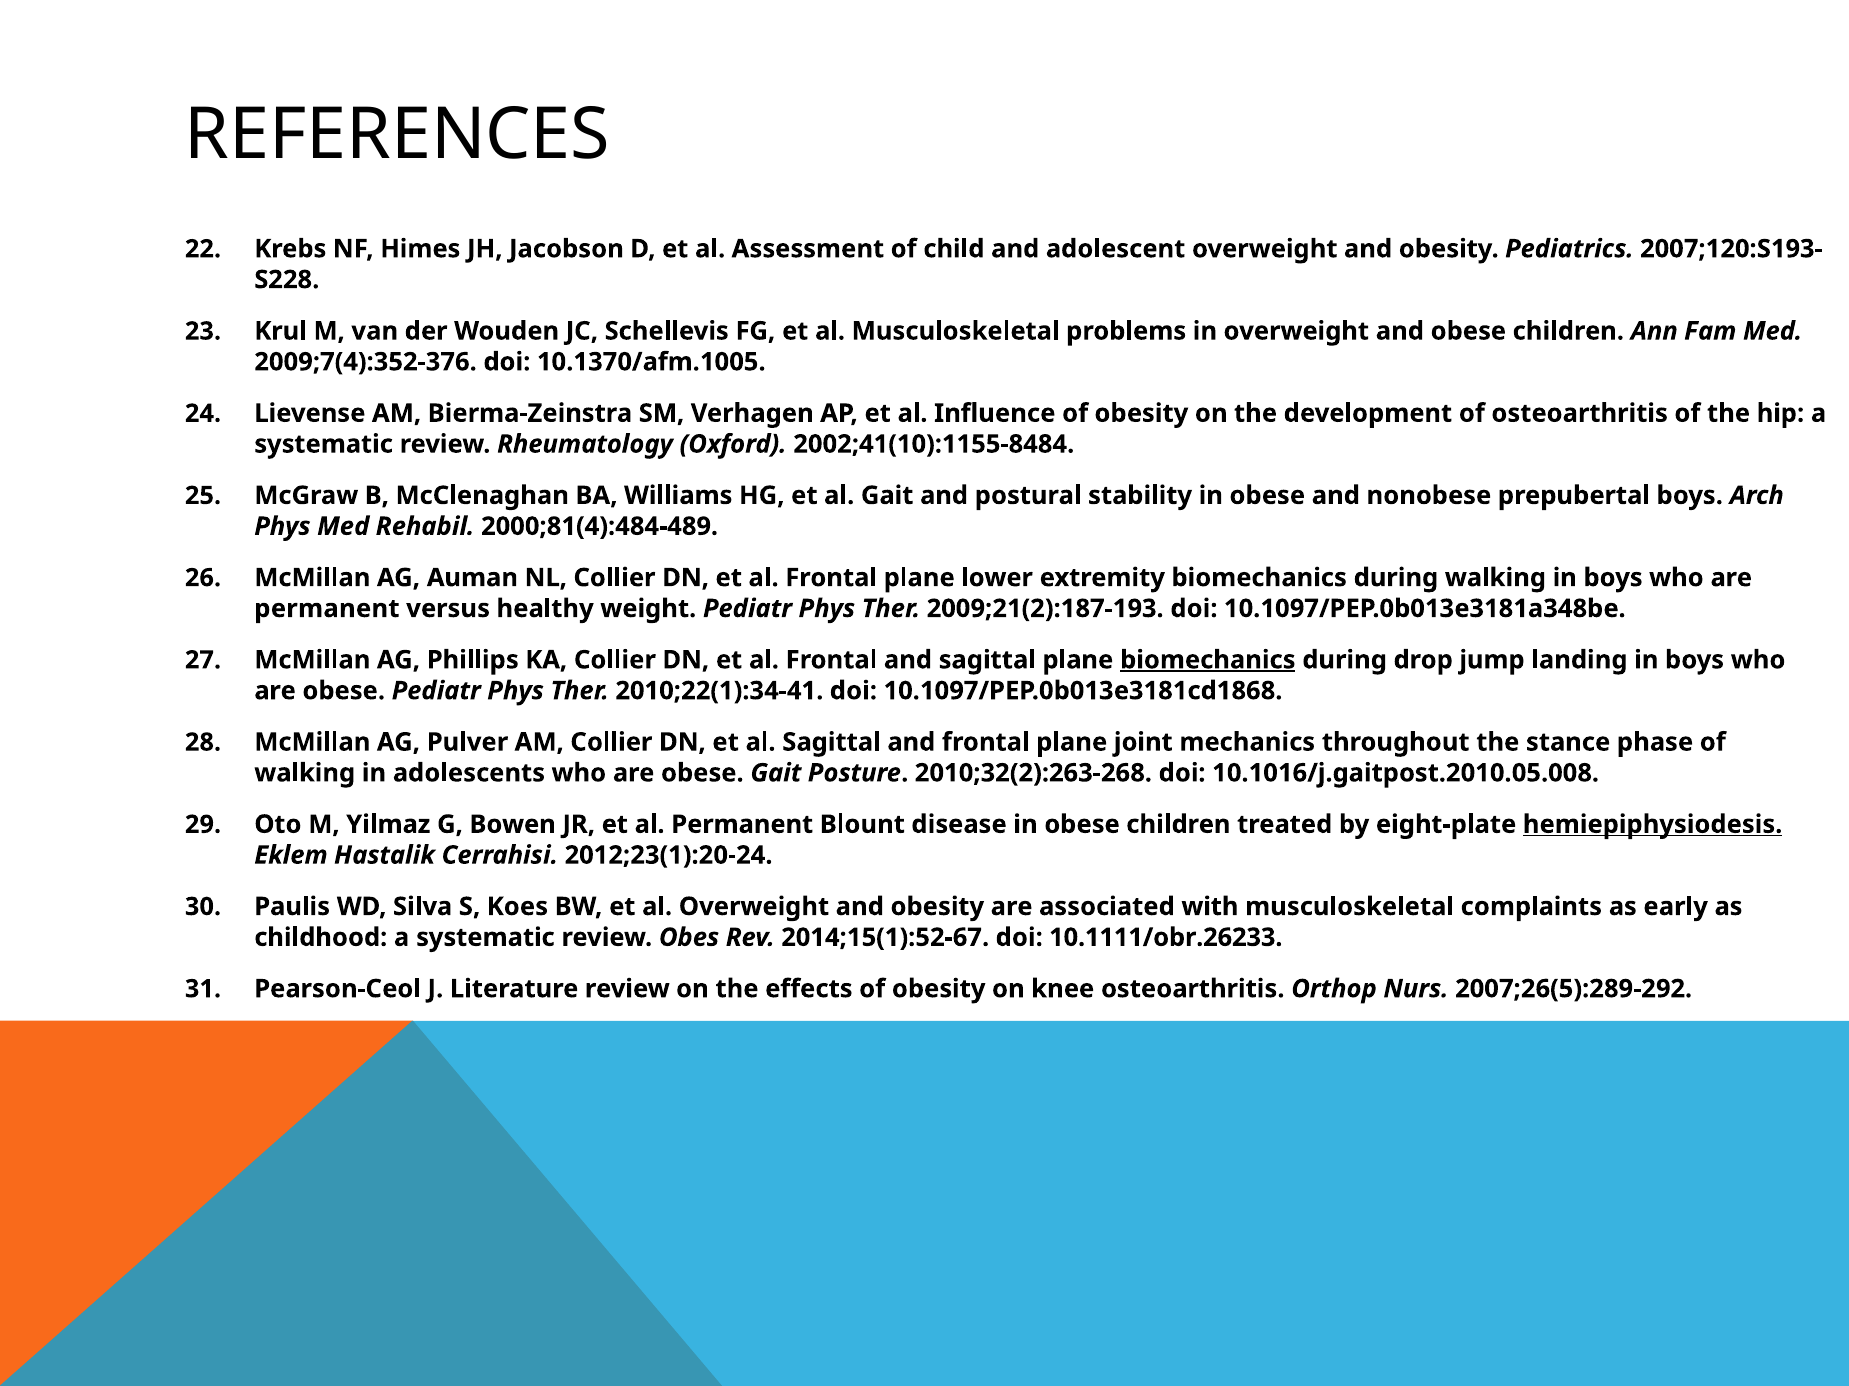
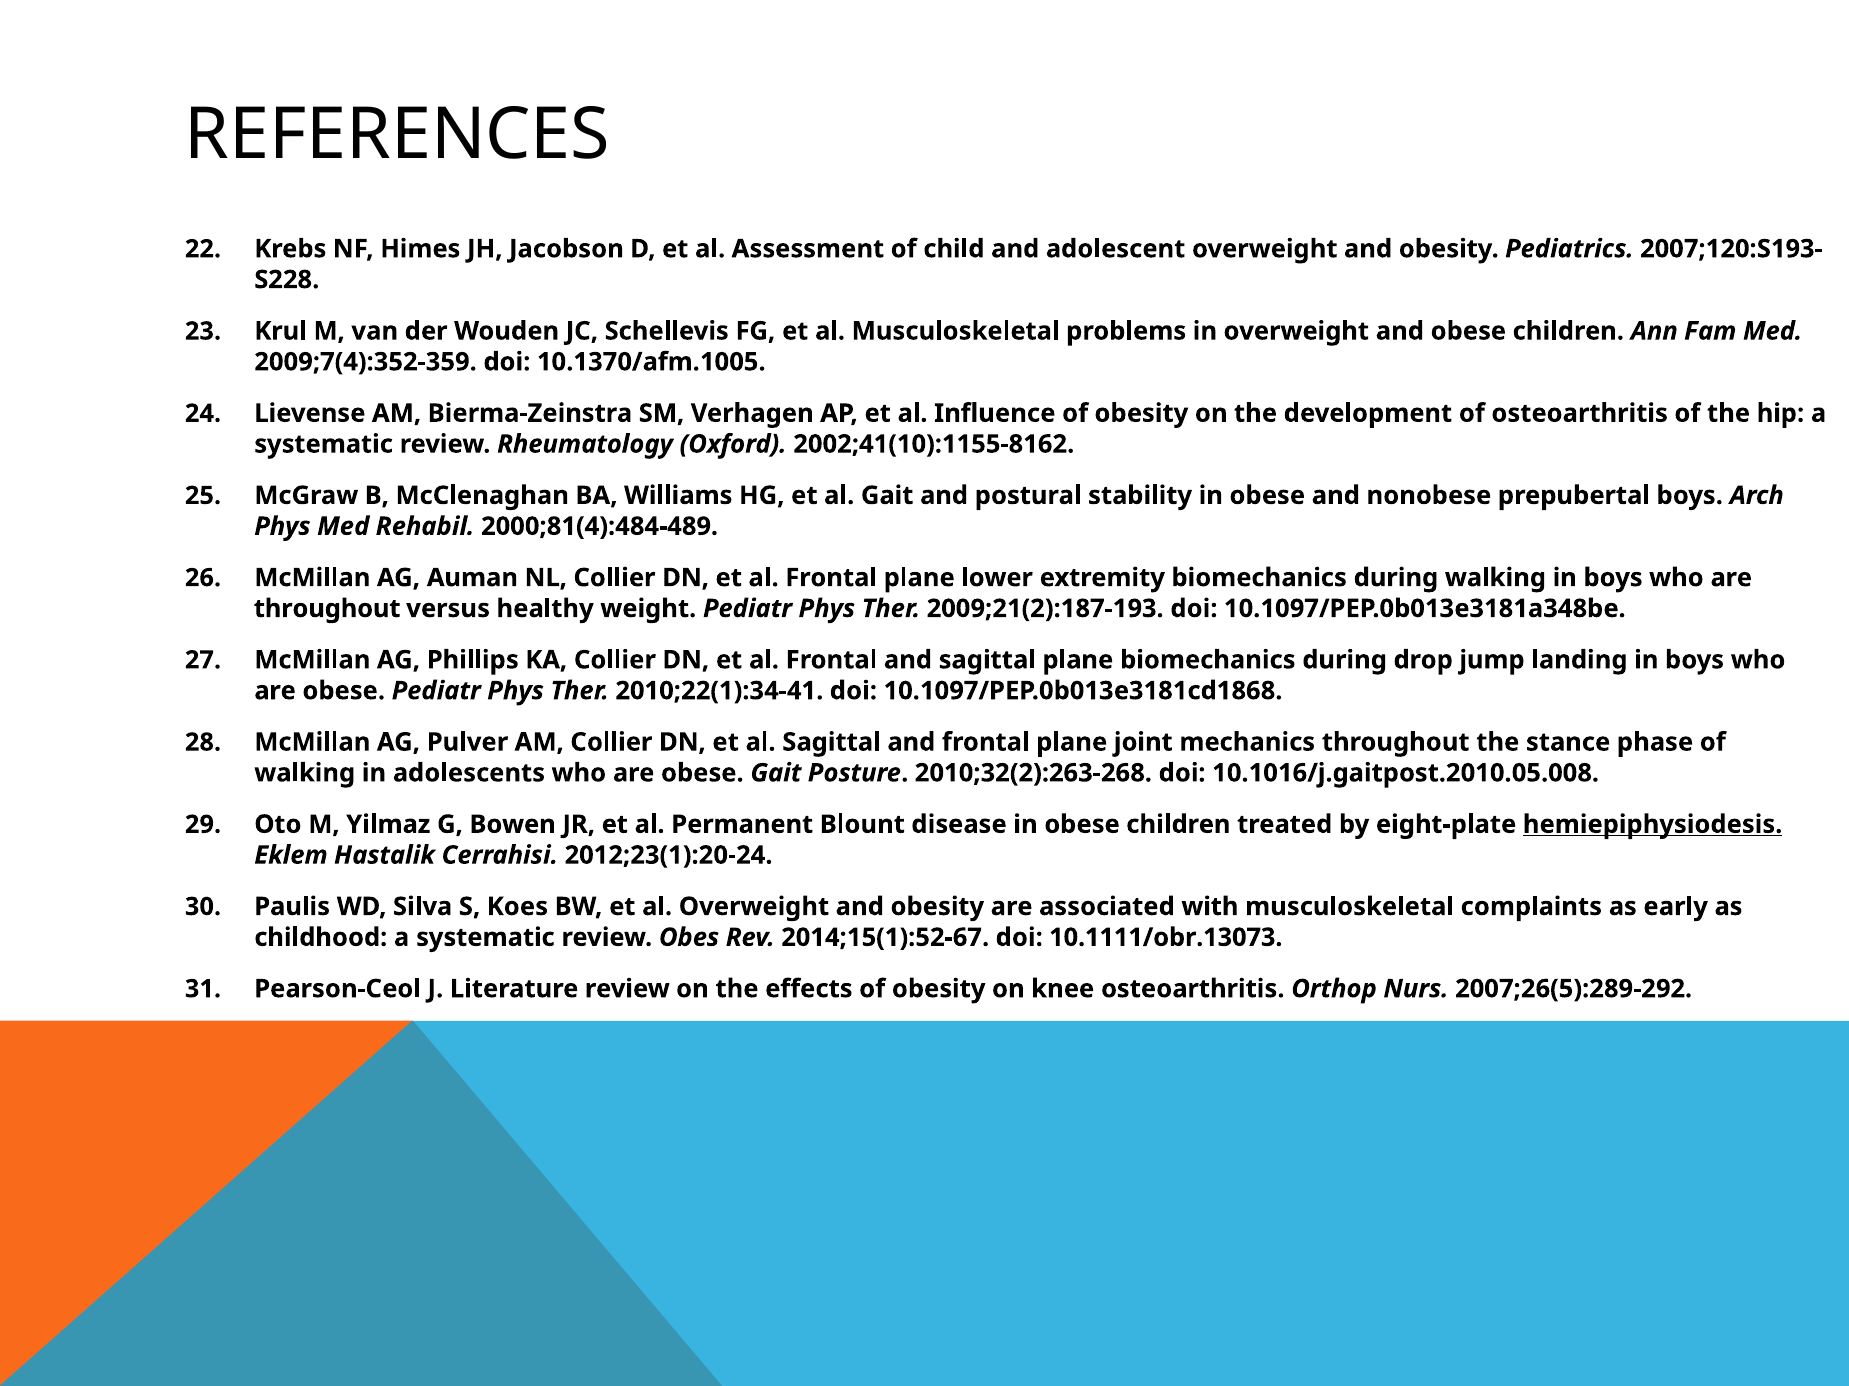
2009;7(4):352-376: 2009;7(4):352-376 -> 2009;7(4):352-359
2002;41(10):1155-8484: 2002;41(10):1155-8484 -> 2002;41(10):1155-8162
permanent at (327, 609): permanent -> throughout
biomechanics at (1208, 660) underline: present -> none
10.1111/obr.26233: 10.1111/obr.26233 -> 10.1111/obr.13073
